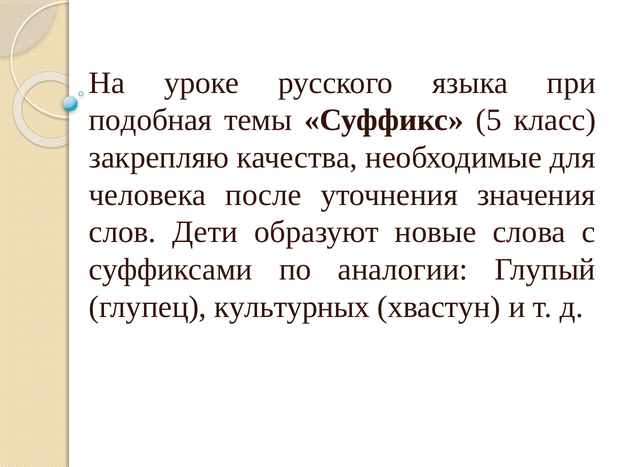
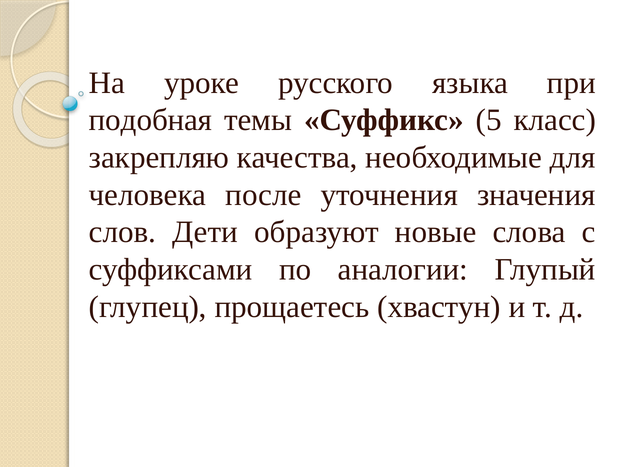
культурных: культурных -> прощаетесь
